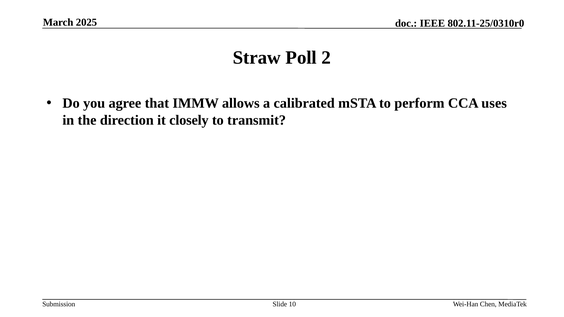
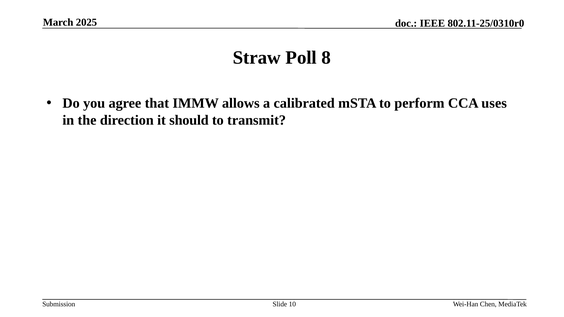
2: 2 -> 8
closely: closely -> should
